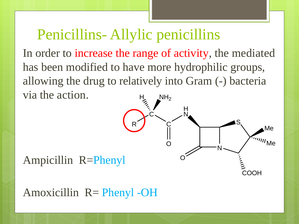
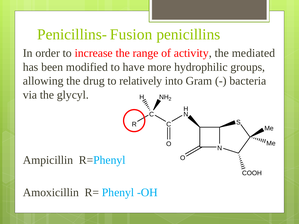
Allylic: Allylic -> Fusion
action: action -> glycyl
